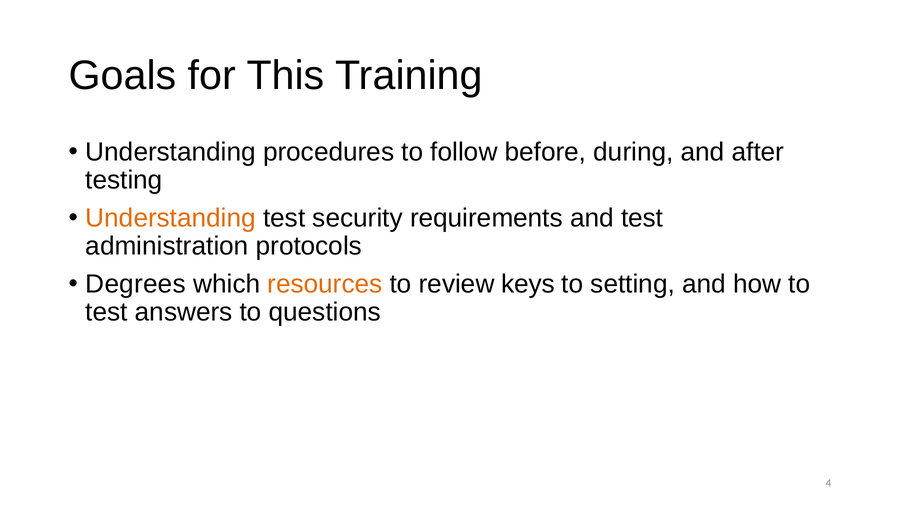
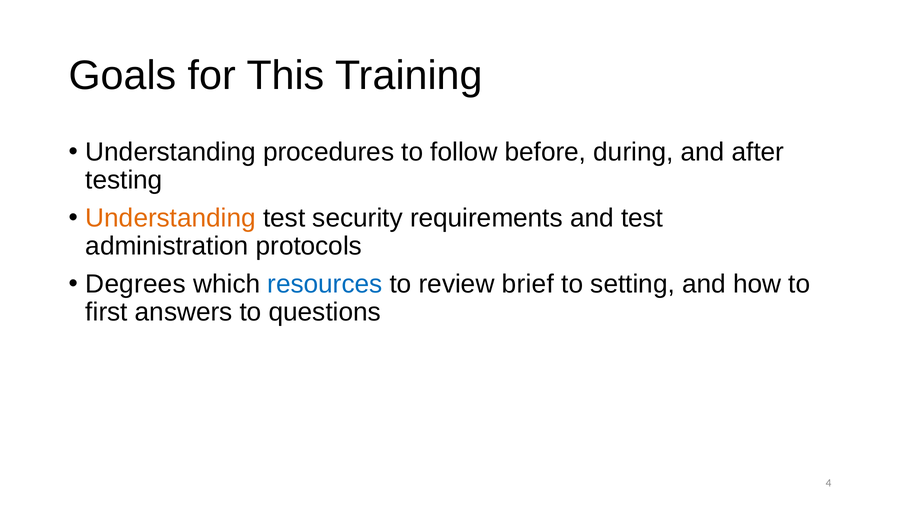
resources colour: orange -> blue
keys: keys -> brief
test at (107, 312): test -> first
